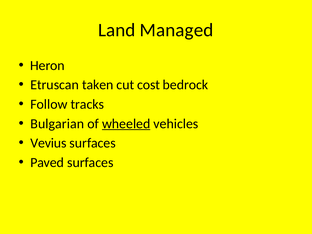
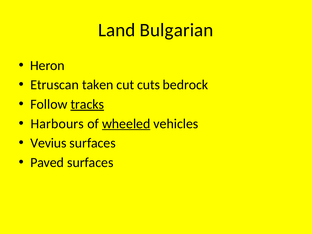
Managed: Managed -> Bulgarian
cost: cost -> cuts
tracks underline: none -> present
Bulgarian: Bulgarian -> Harbours
